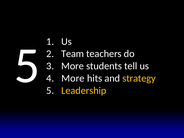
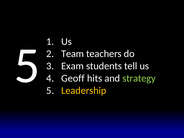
More at (73, 66): More -> Exam
More at (73, 78): More -> Geoff
strategy colour: yellow -> light green
